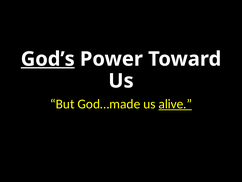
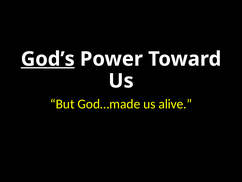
alive underline: present -> none
